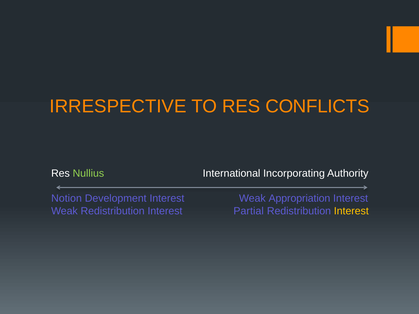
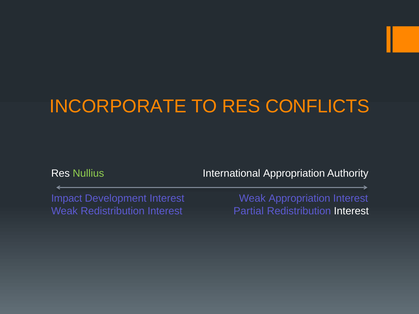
IRRESPECTIVE: IRRESPECTIVE -> INCORPORATE
International Incorporating: Incorporating -> Appropriation
Notion: Notion -> Impact
Interest at (351, 211) colour: yellow -> white
